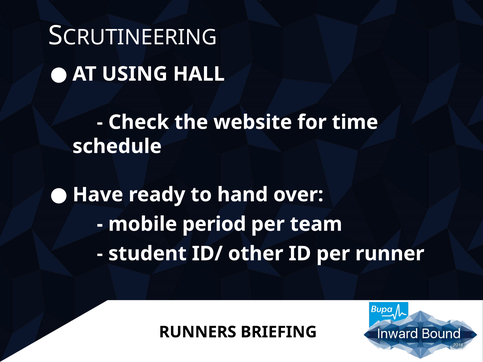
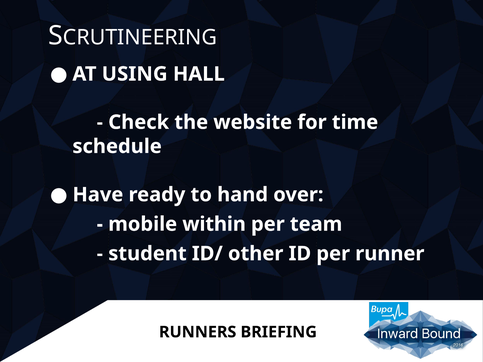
period: period -> within
